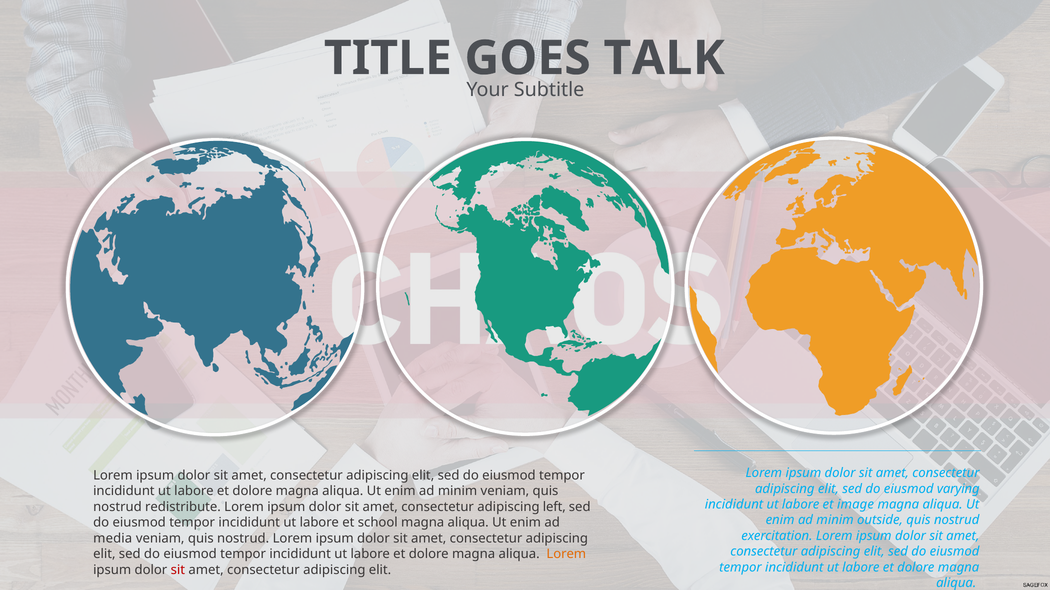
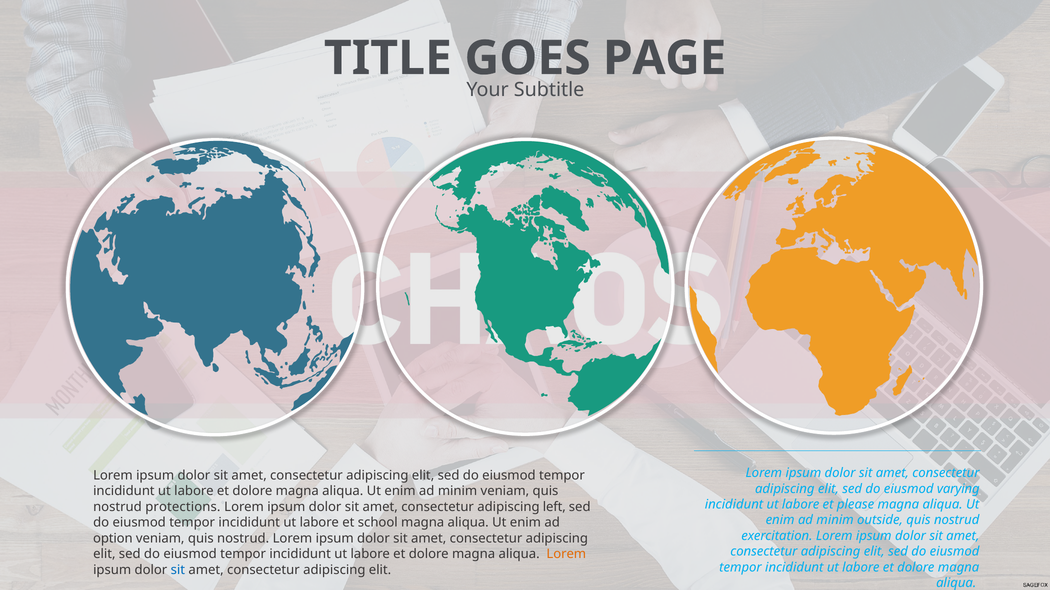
TALK: TALK -> PAGE
image: image -> please
redistribute: redistribute -> protections
media: media -> option
sit at (178, 570) colour: red -> blue
